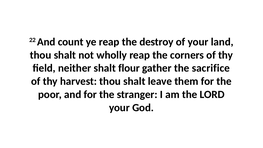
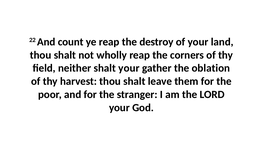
shalt flour: flour -> your
sacrifice: sacrifice -> oblation
